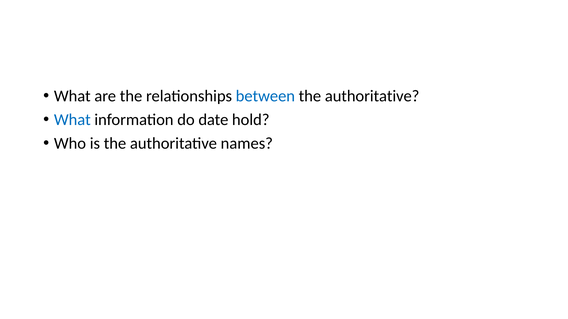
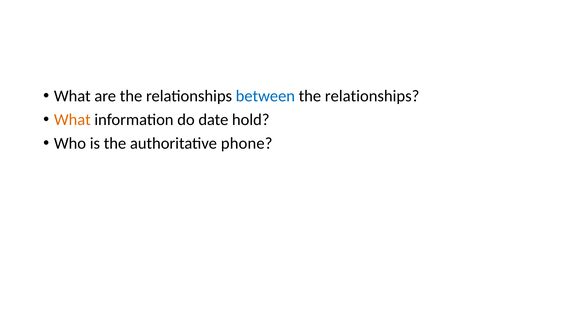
authoritative at (372, 96): authoritative -> relationships
What at (72, 120) colour: blue -> orange
names: names -> phone
